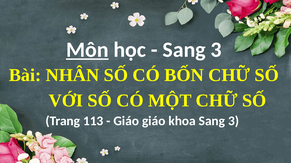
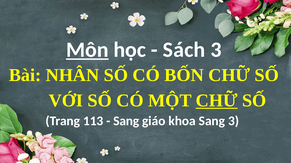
Sang at (184, 50): Sang -> Sách
CHỮ at (217, 101) underline: none -> present
Giáo at (126, 121): Giáo -> Sang
